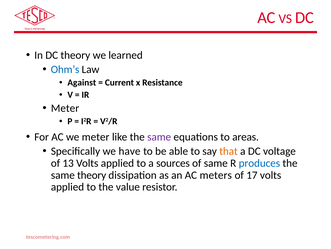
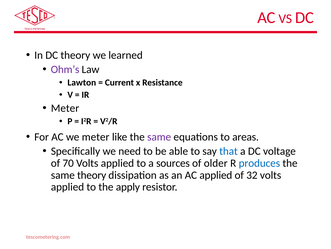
Ohm’s colour: blue -> purple
Against: Against -> Lawton
have: have -> need
that colour: orange -> blue
13: 13 -> 70
of same: same -> older
AC meters: meters -> applied
17: 17 -> 32
value: value -> apply
